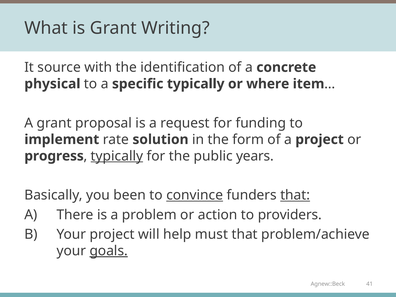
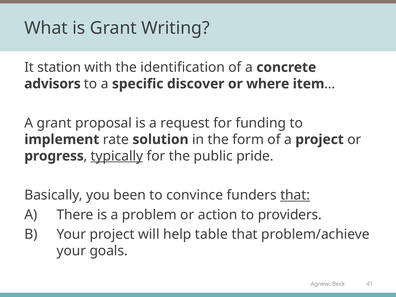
source: source -> station
physical: physical -> advisors
specific typically: typically -> discover
years: years -> pride
convince underline: present -> none
must: must -> table
goals underline: present -> none
